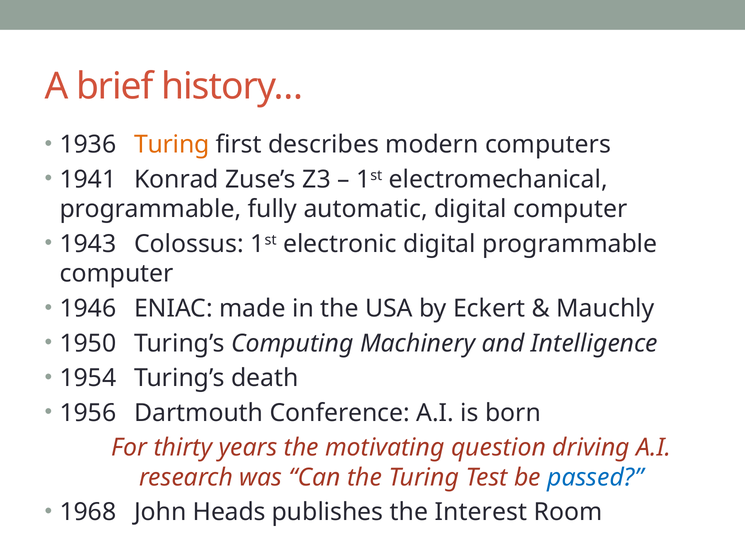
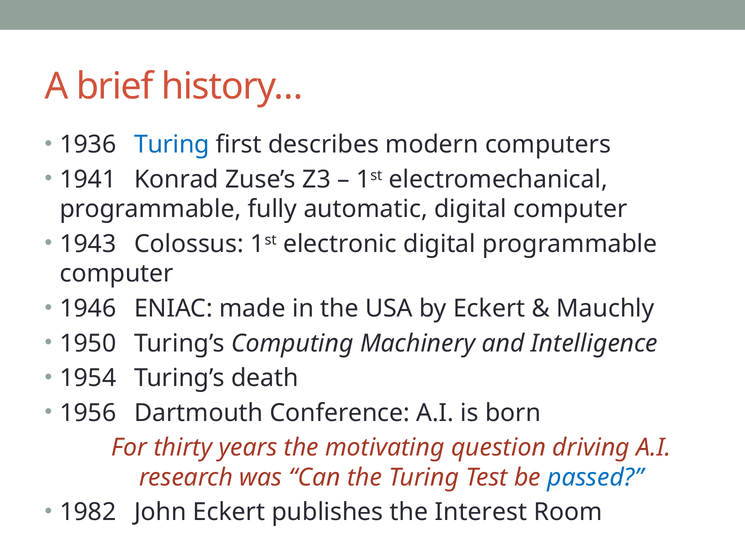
Turing at (172, 145) colour: orange -> blue
1968: 1968 -> 1982
John Heads: Heads -> Eckert
